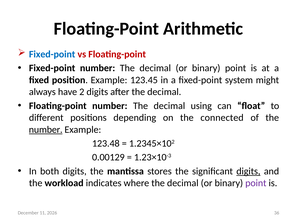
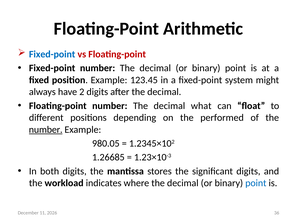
using: using -> what
connected: connected -> performed
123.48: 123.48 -> 980.05
0.00129: 0.00129 -> 1.26685
digits at (248, 171) underline: present -> none
point at (256, 183) colour: purple -> blue
